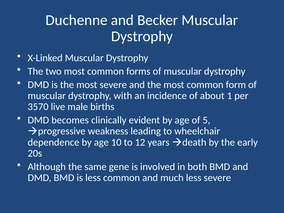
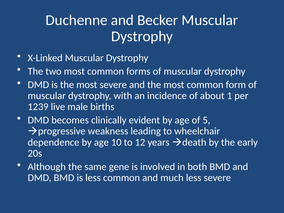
3570: 3570 -> 1239
